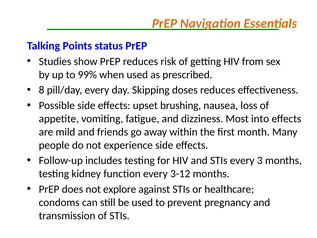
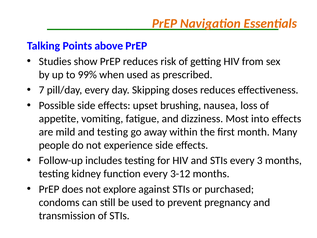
status: status -> above
8: 8 -> 7
and friends: friends -> testing
healthcare: healthcare -> purchased
